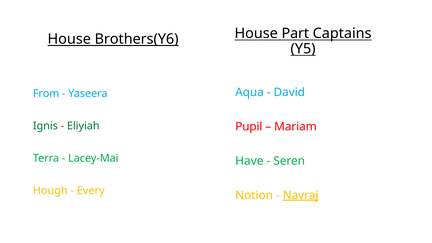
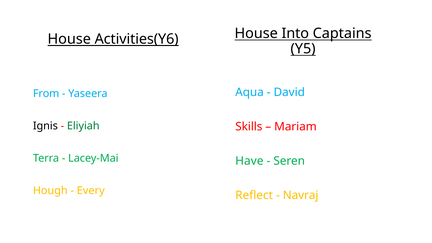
Part: Part -> Into
Brothers(Y6: Brothers(Y6 -> Activities(Y6
Ignis colour: green -> black
Pupil: Pupil -> Skills
Notion: Notion -> Reflect
Navraj underline: present -> none
